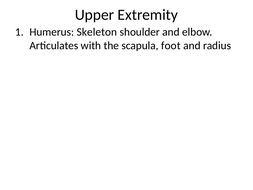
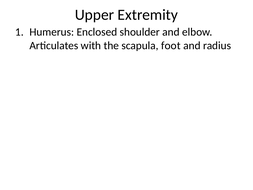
Skeleton: Skeleton -> Enclosed
